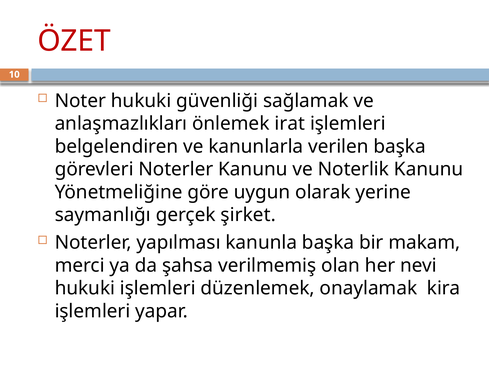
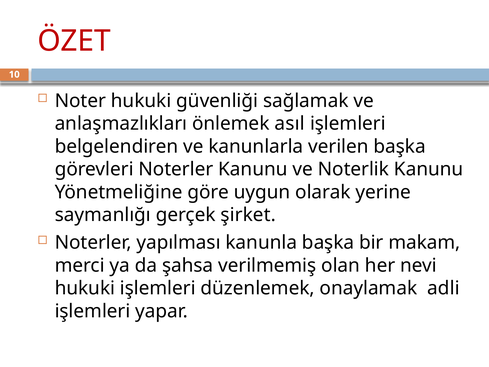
irat: irat -> asıl
kira: kira -> adli
